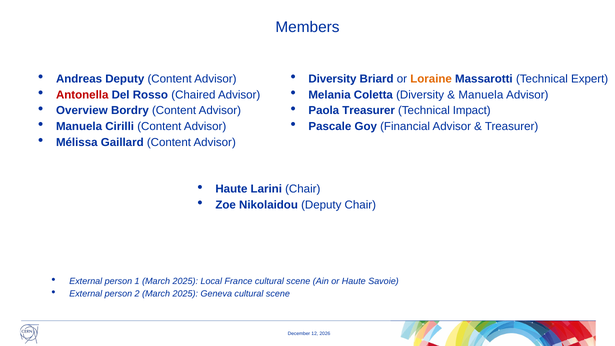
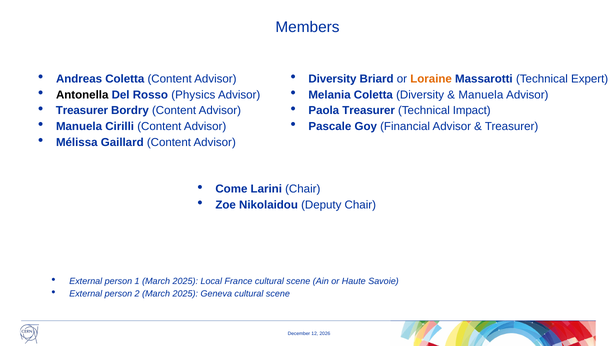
Andreas Deputy: Deputy -> Coletta
Antonella colour: red -> black
Chaired: Chaired -> Physics
Overview at (82, 111): Overview -> Treasurer
Haute at (231, 189): Haute -> Come
